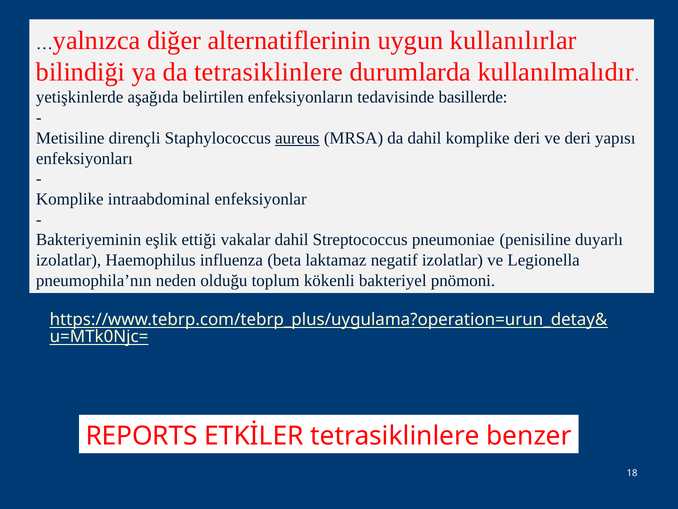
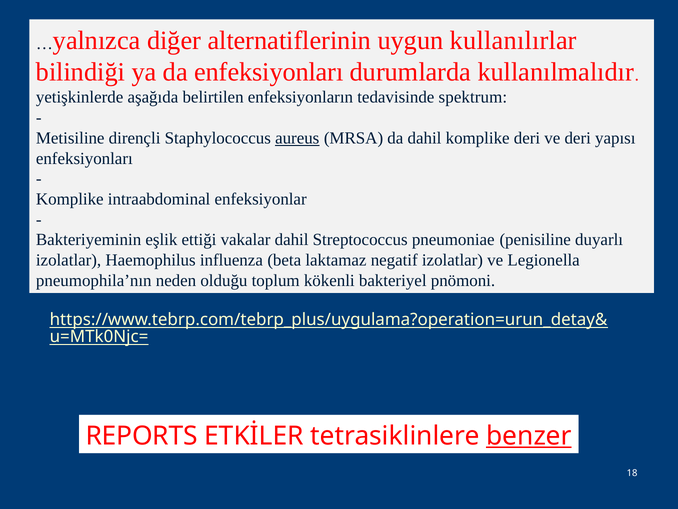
da tetrasiklinlere: tetrasiklinlere -> enfeksiyonları
basillerde: basillerde -> spektrum
benzer underline: none -> present
